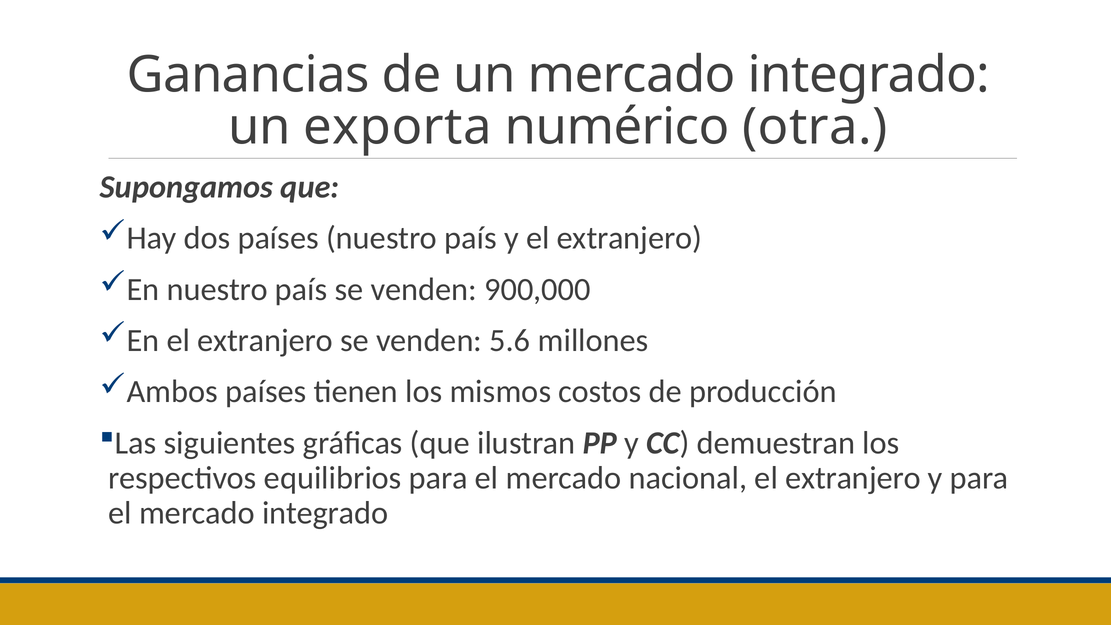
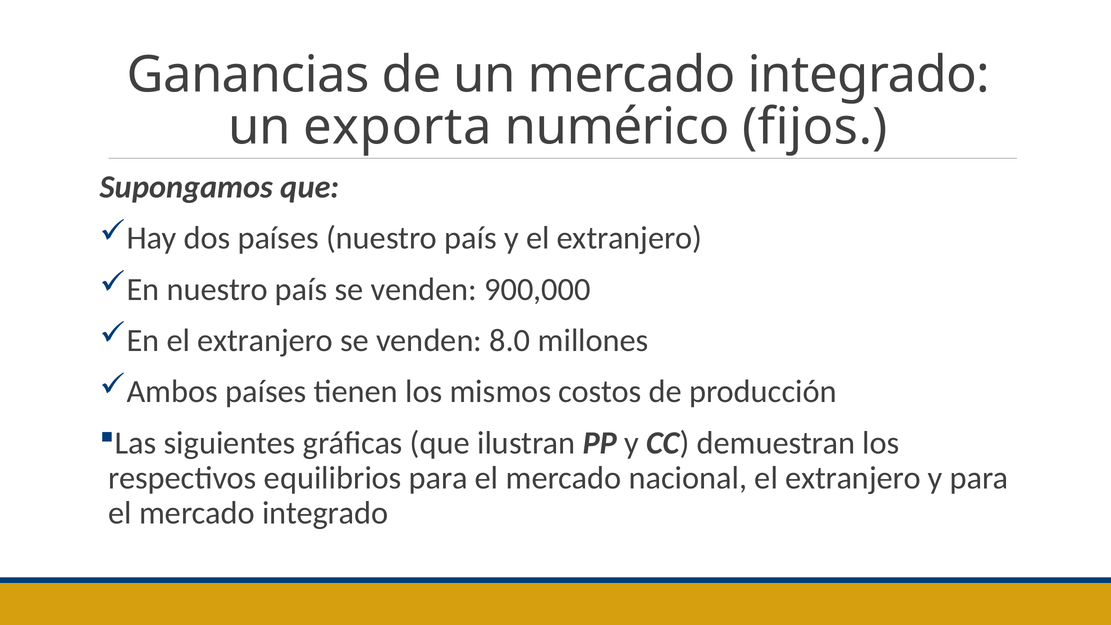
otra: otra -> fijos
5.6: 5.6 -> 8.0
